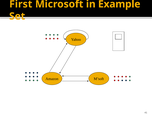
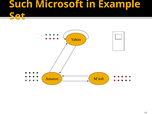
First: First -> Such
